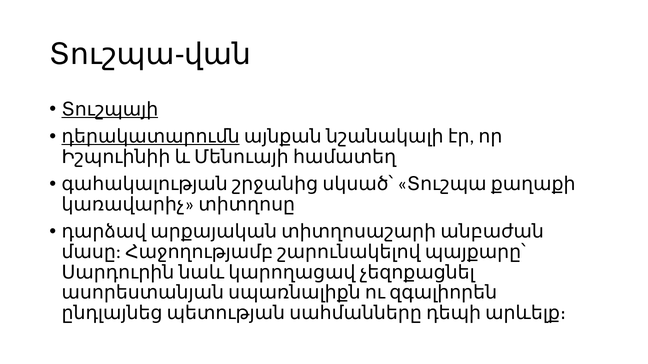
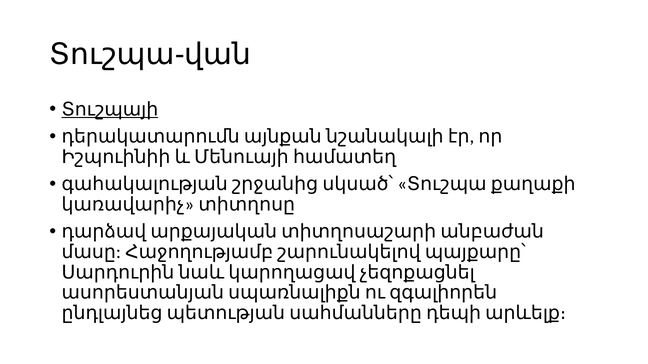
դերակատարումն underline: present -> none
